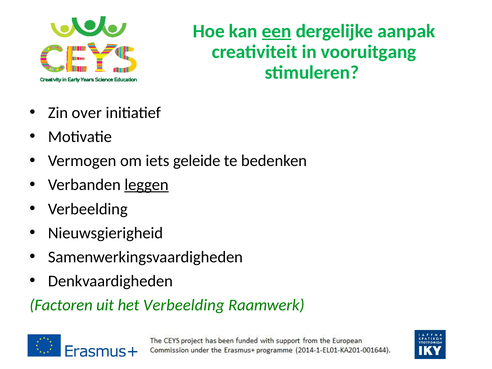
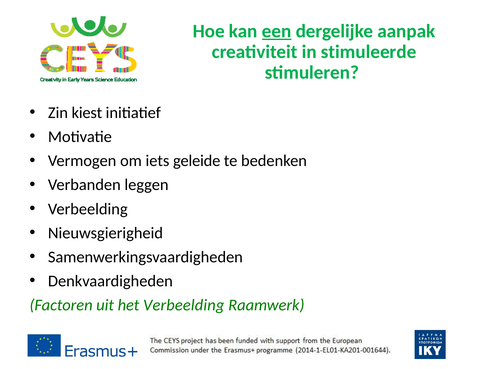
vooruitgang: vooruitgang -> stimuleerde
over: over -> kiest
leggen underline: present -> none
